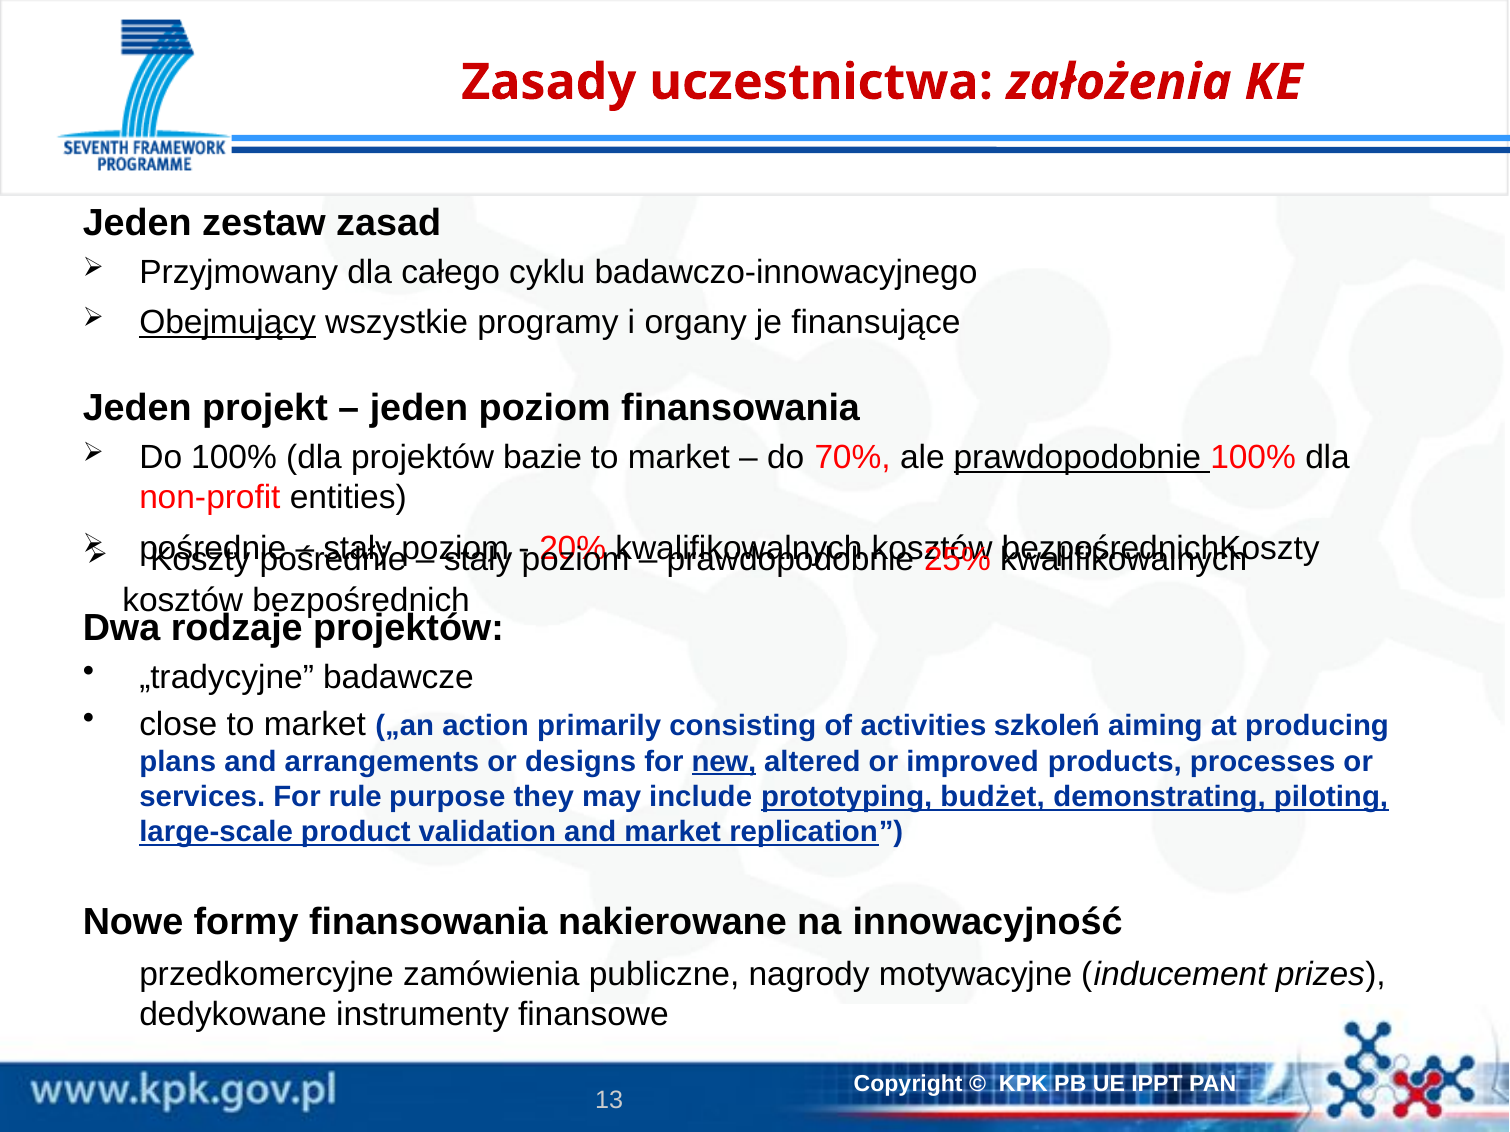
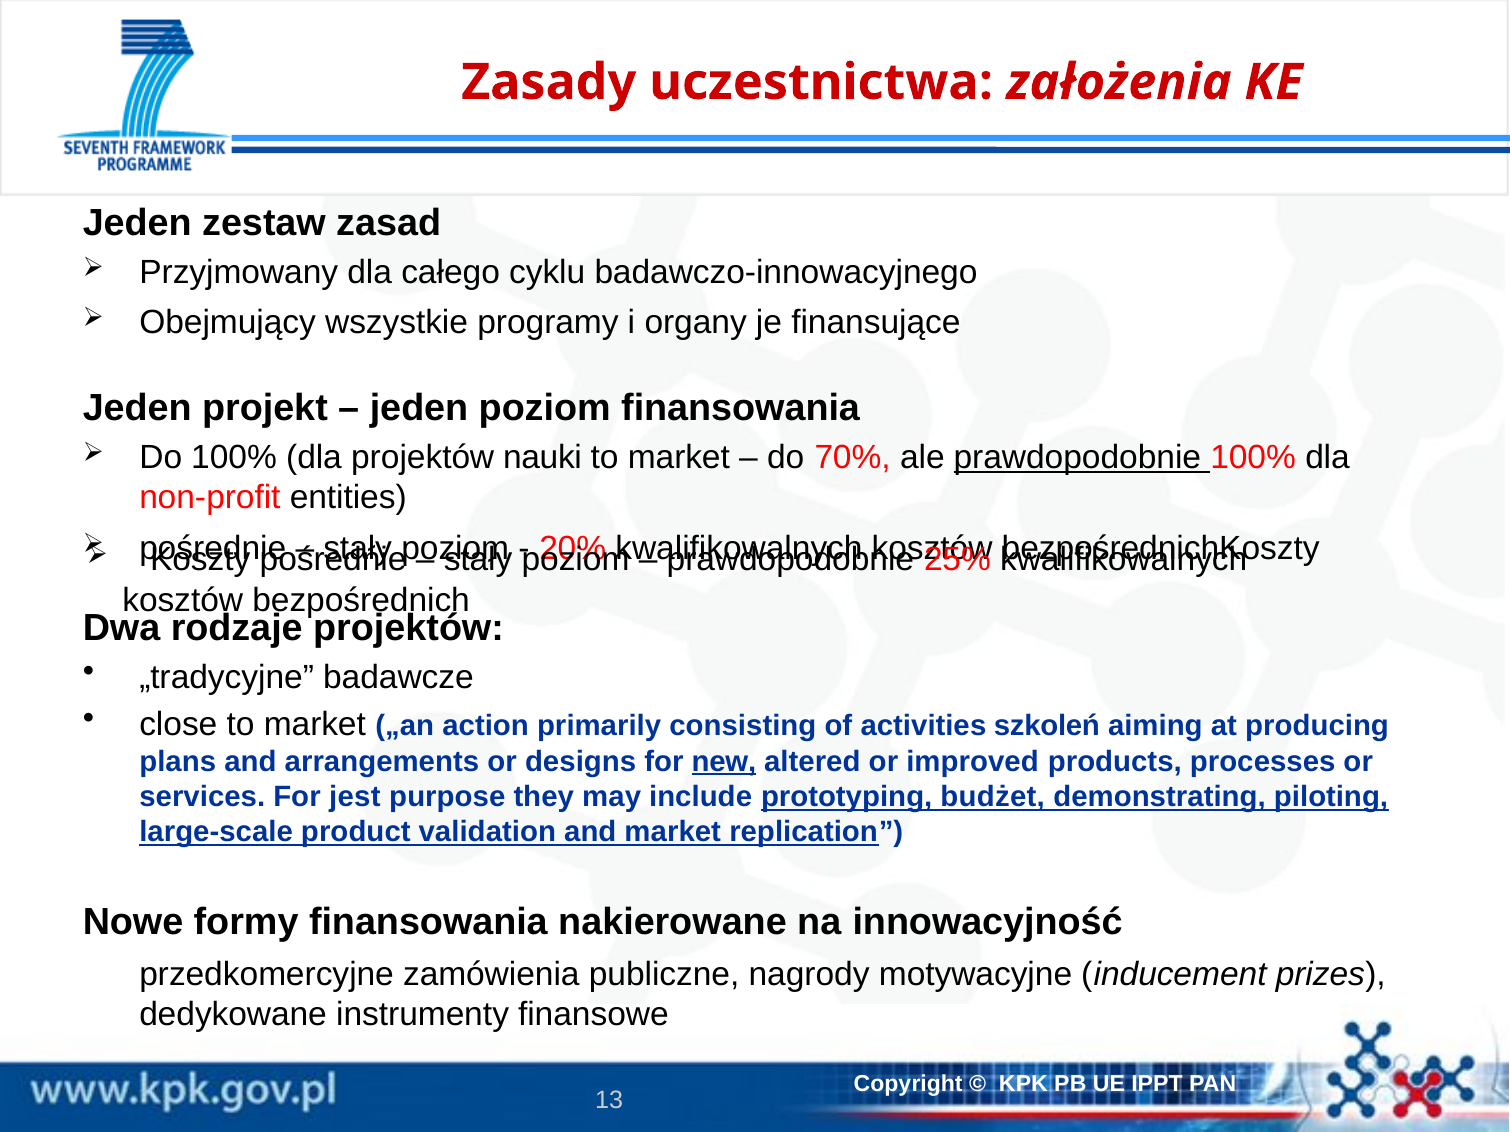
Obejmujący underline: present -> none
bazie: bazie -> nauki
rule: rule -> jest
